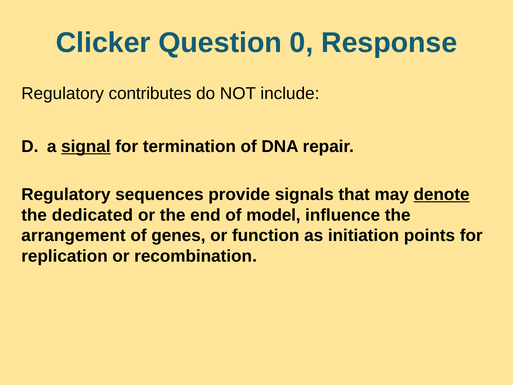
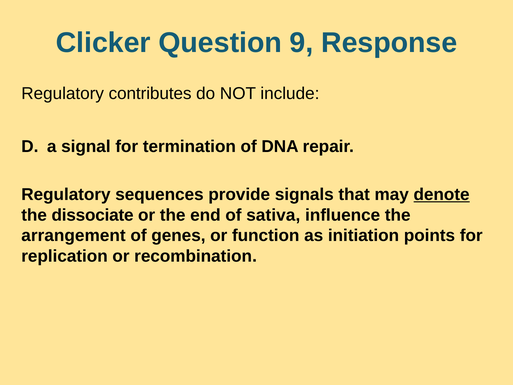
0: 0 -> 9
signal underline: present -> none
dedicated: dedicated -> dissociate
model: model -> sativa
